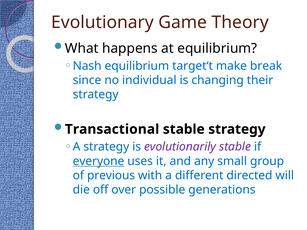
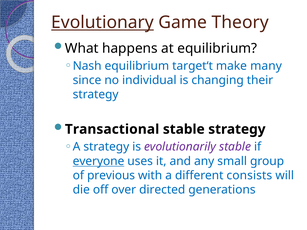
Evolutionary underline: none -> present
break: break -> many
directed: directed -> consists
possible: possible -> directed
